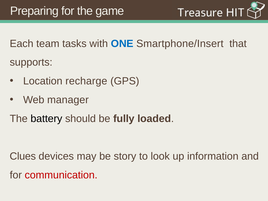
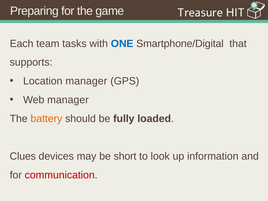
Smartphone/Insert: Smartphone/Insert -> Smartphone/Digital
Location recharge: recharge -> manager
battery colour: black -> orange
story: story -> short
